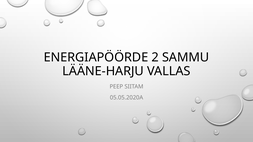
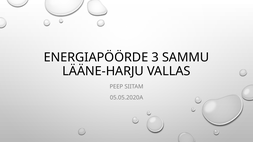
2: 2 -> 3
